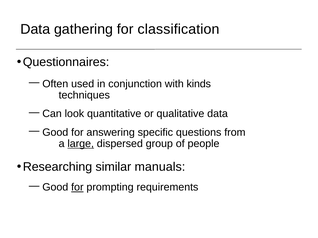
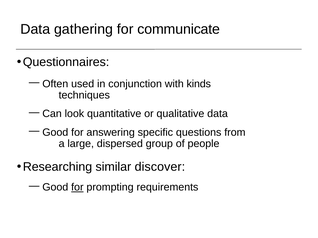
classification: classification -> communicate
large underline: present -> none
manuals: manuals -> discover
